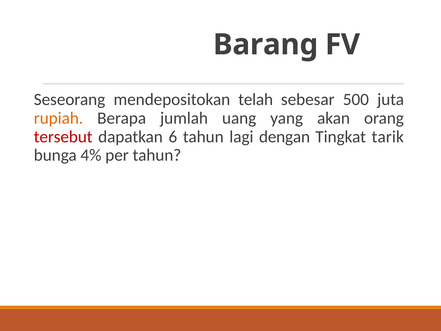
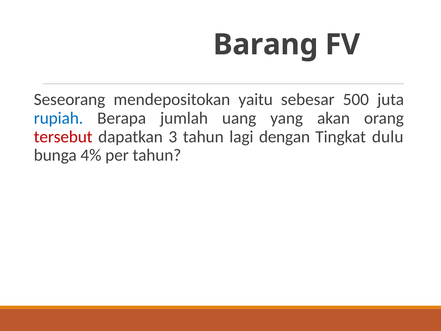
telah: telah -> yaitu
rupiah colour: orange -> blue
6: 6 -> 3
tarik: tarik -> dulu
